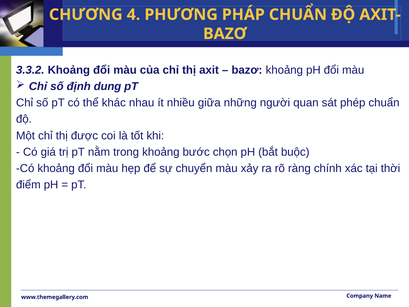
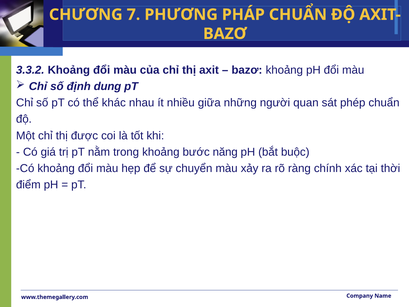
4: 4 -> 7
chọn: chọn -> năng
